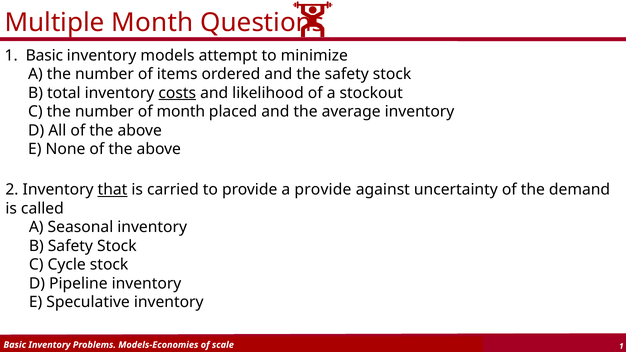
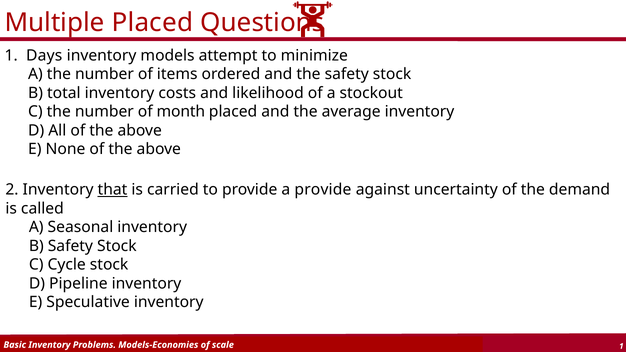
Multiple Month: Month -> Placed
Basic at (44, 55): Basic -> Days
costs underline: present -> none
